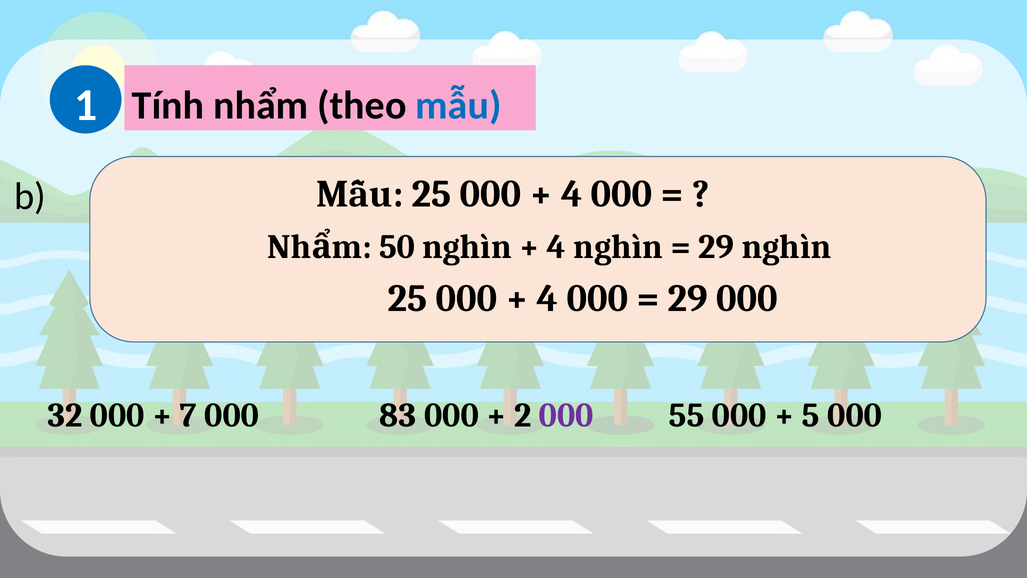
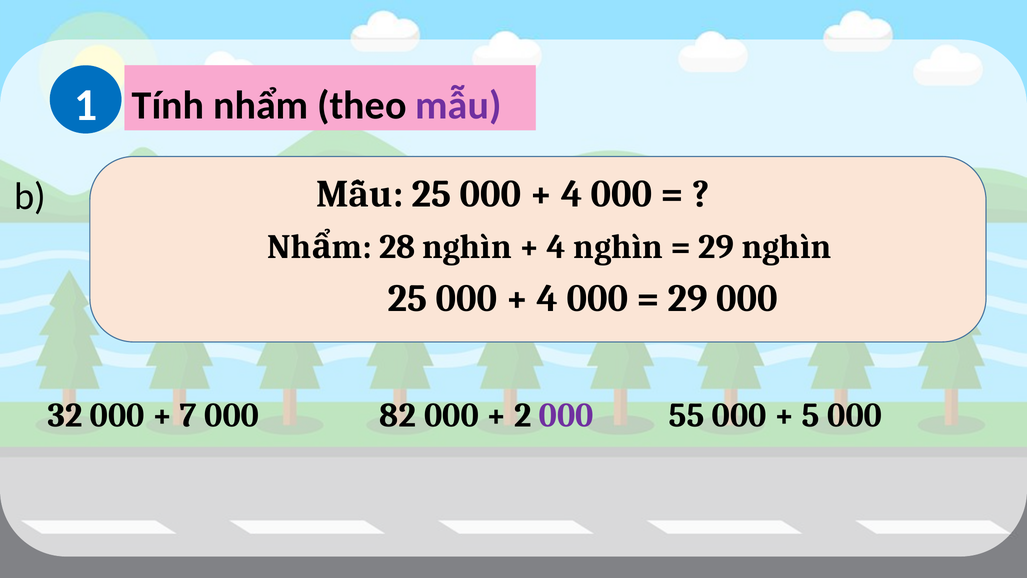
mẫu colour: blue -> purple
50: 50 -> 28
83: 83 -> 82
